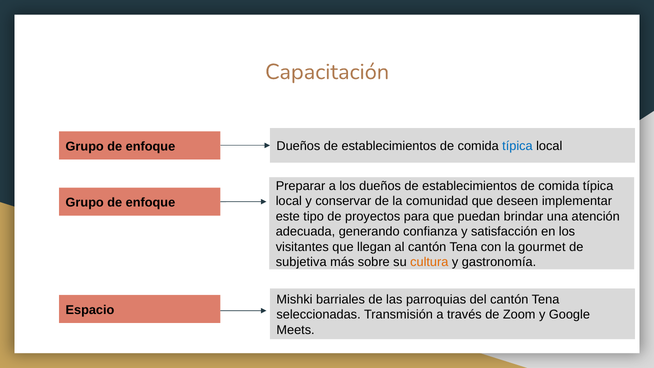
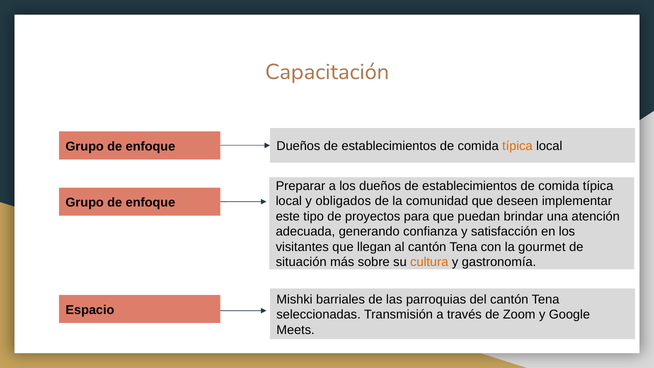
típica at (517, 146) colour: blue -> orange
conservar: conservar -> obligados
subjetiva: subjetiva -> situación
